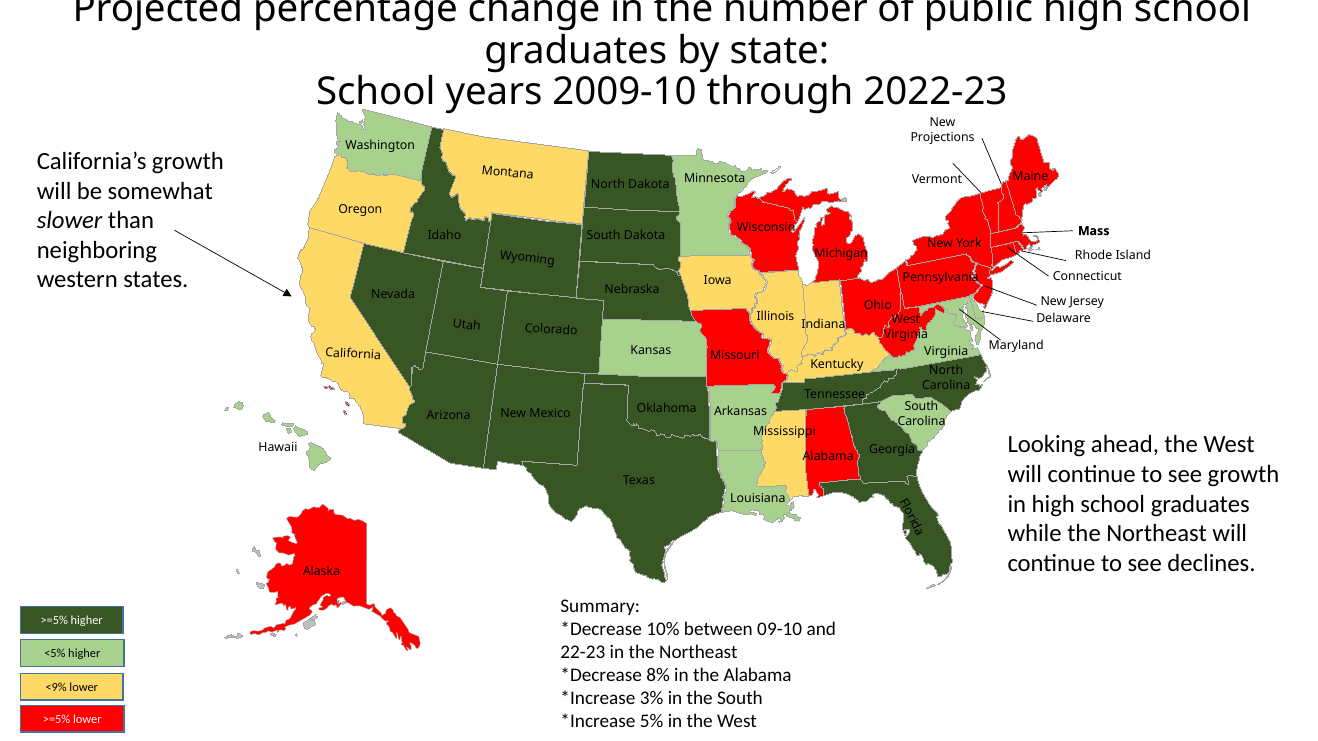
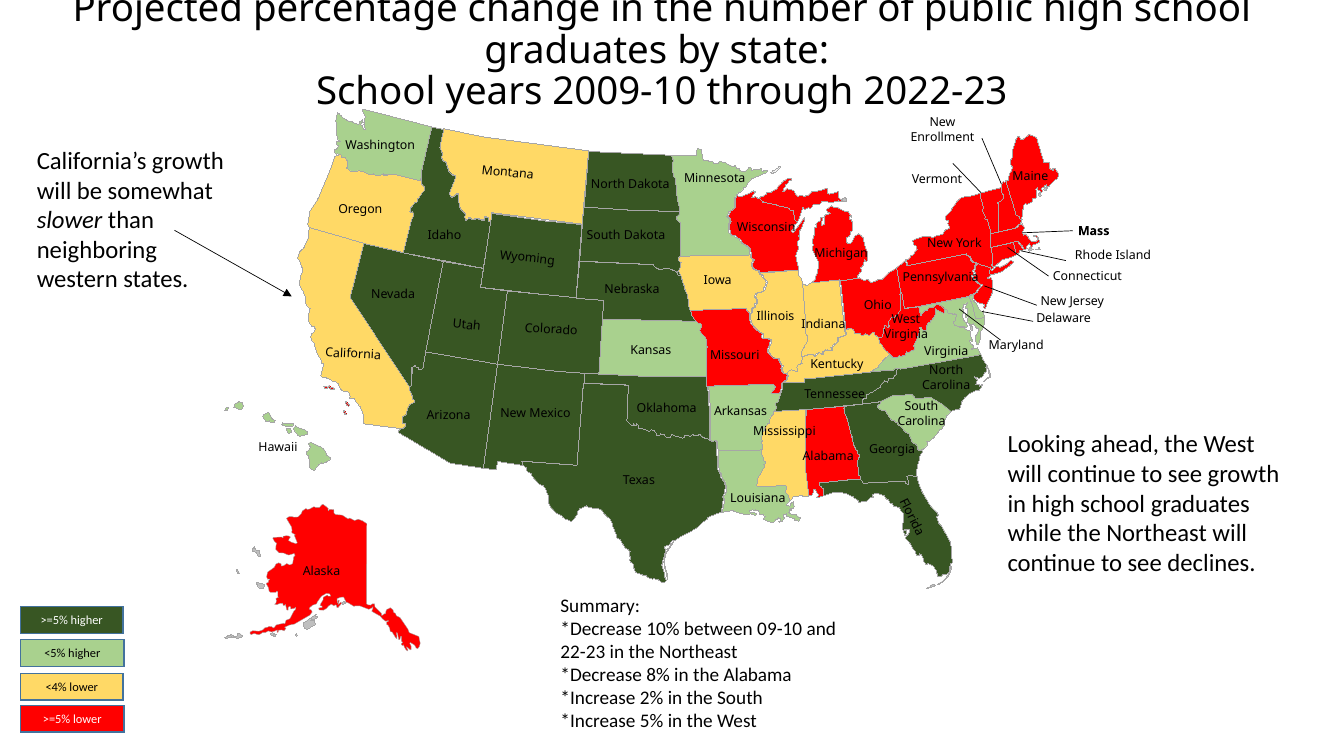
Projections: Projections -> Enrollment
<9%: <9% -> <4%
3%: 3% -> 2%
